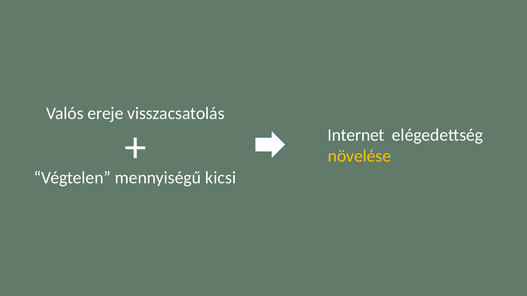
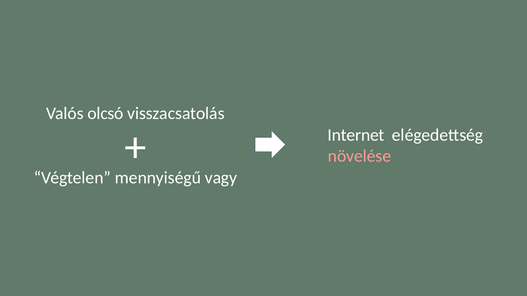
ereje: ereje -> olcsó
növelése colour: yellow -> pink
kicsi: kicsi -> vagy
